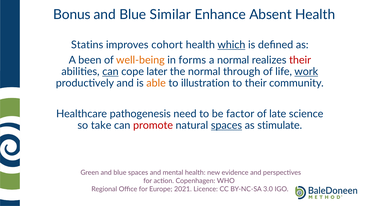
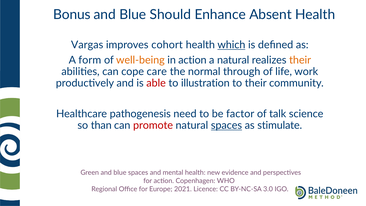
Similar: Similar -> Should
Statins: Statins -> Vargas
been: been -> form
in forms: forms -> action
a normal: normal -> natural
their at (300, 60) colour: red -> orange
can at (110, 72) underline: present -> none
later: later -> care
work underline: present -> none
able colour: orange -> red
late: late -> talk
take: take -> than
